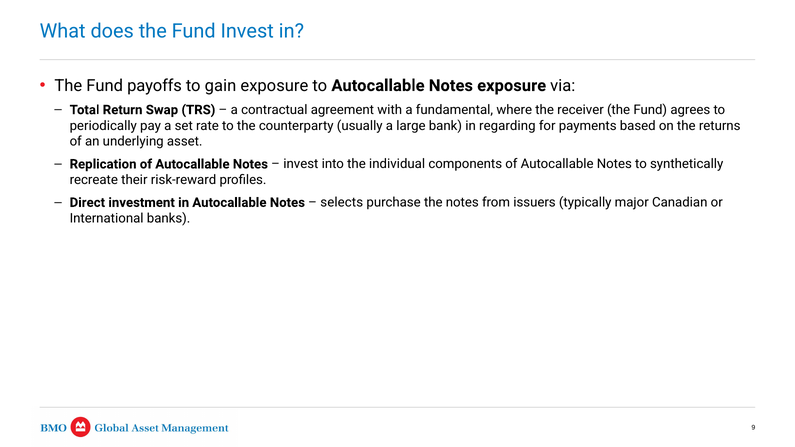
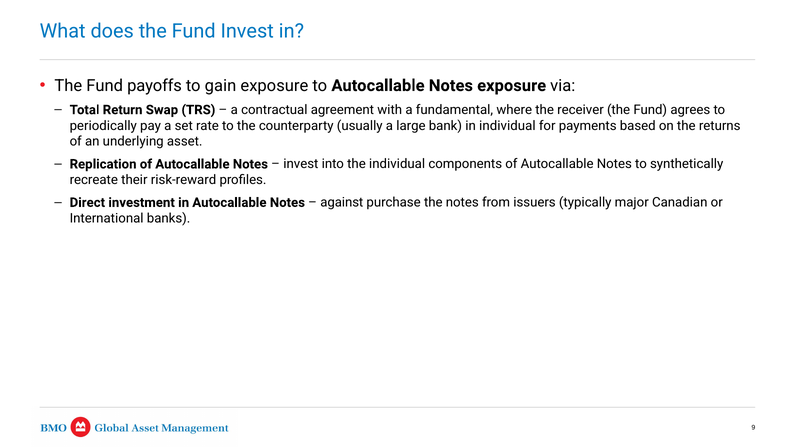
in regarding: regarding -> individual
selects: selects -> against
